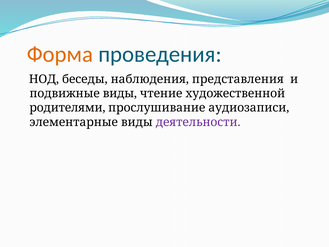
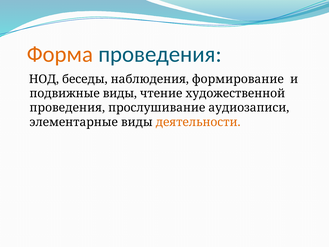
представления: представления -> формирование
родителями at (67, 108): родителями -> проведения
деятельности colour: purple -> orange
